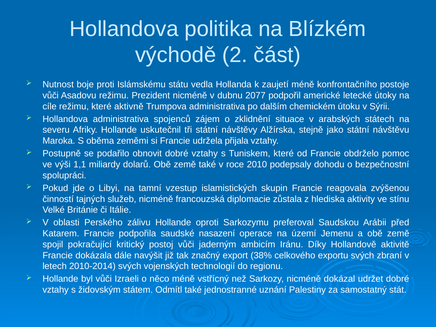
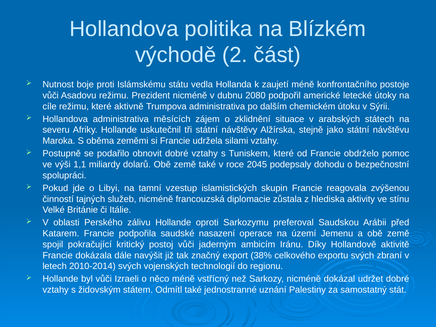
2077: 2077 -> 2080
spojenců: spojenců -> měsících
přijala: přijala -> silami
2010: 2010 -> 2045
